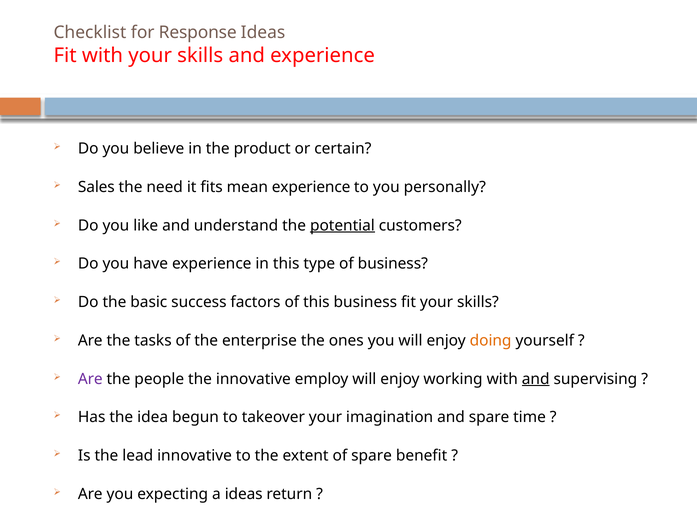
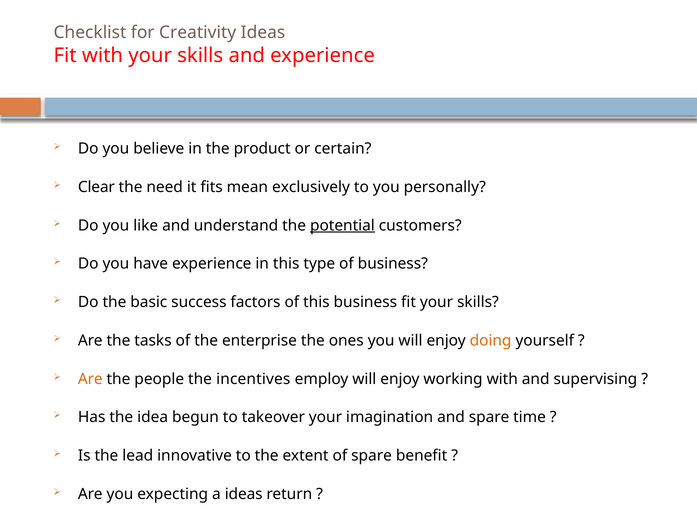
Response: Response -> Creativity
Sales: Sales -> Clear
mean experience: experience -> exclusively
Are at (90, 379) colour: purple -> orange
the innovative: innovative -> incentives
and at (536, 379) underline: present -> none
